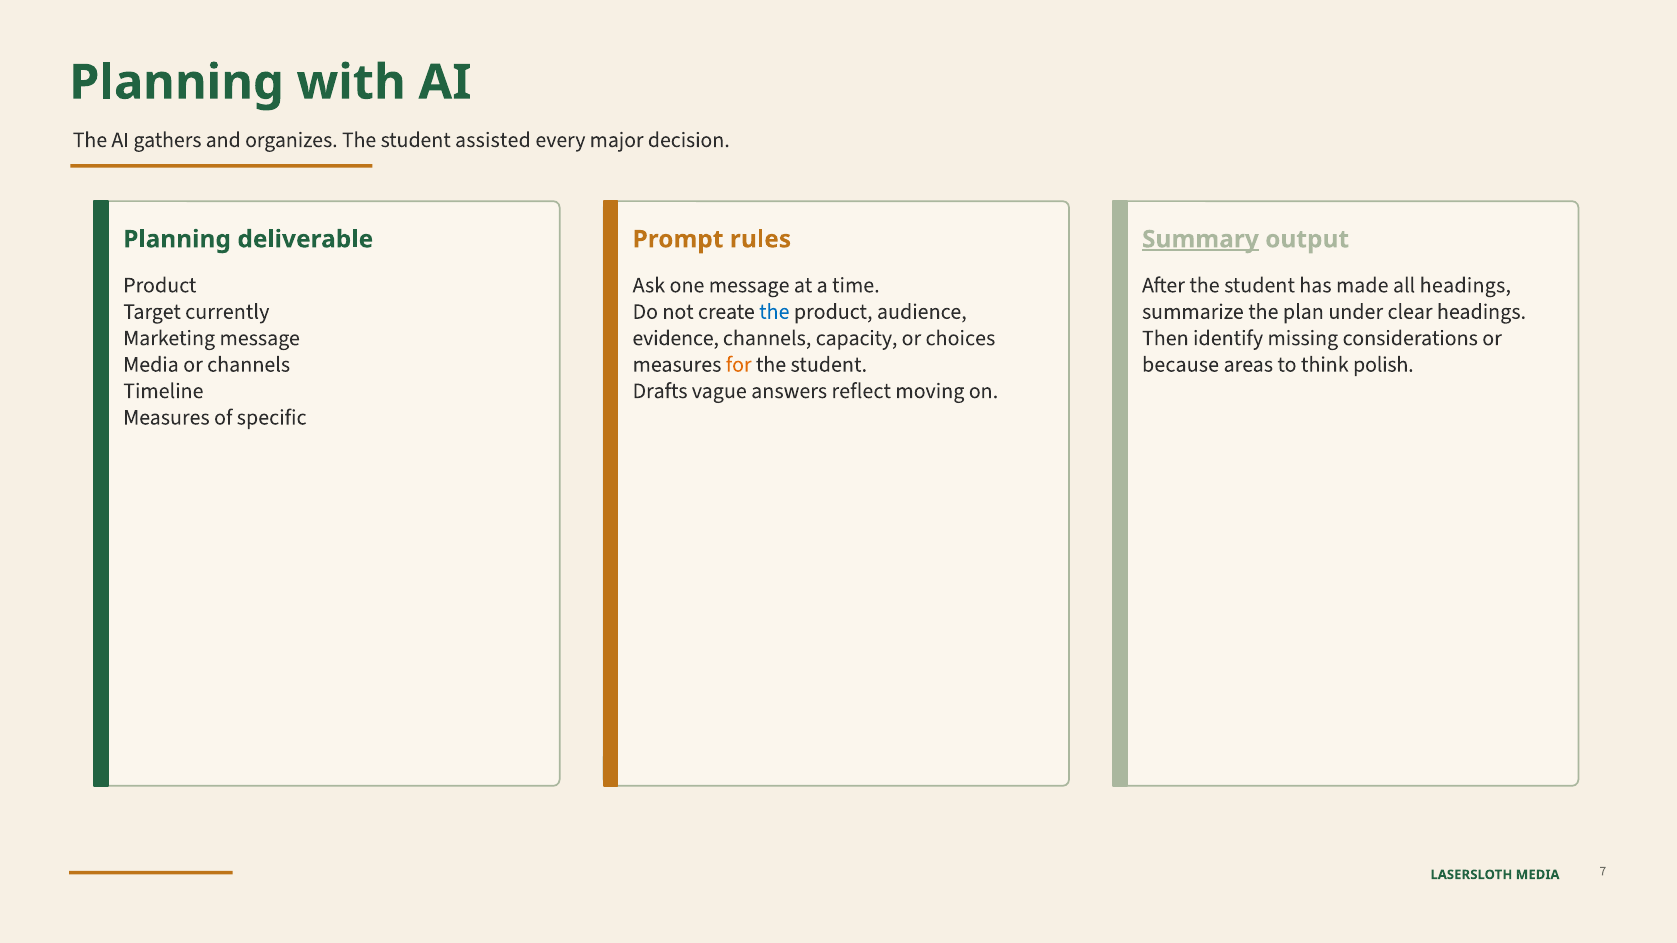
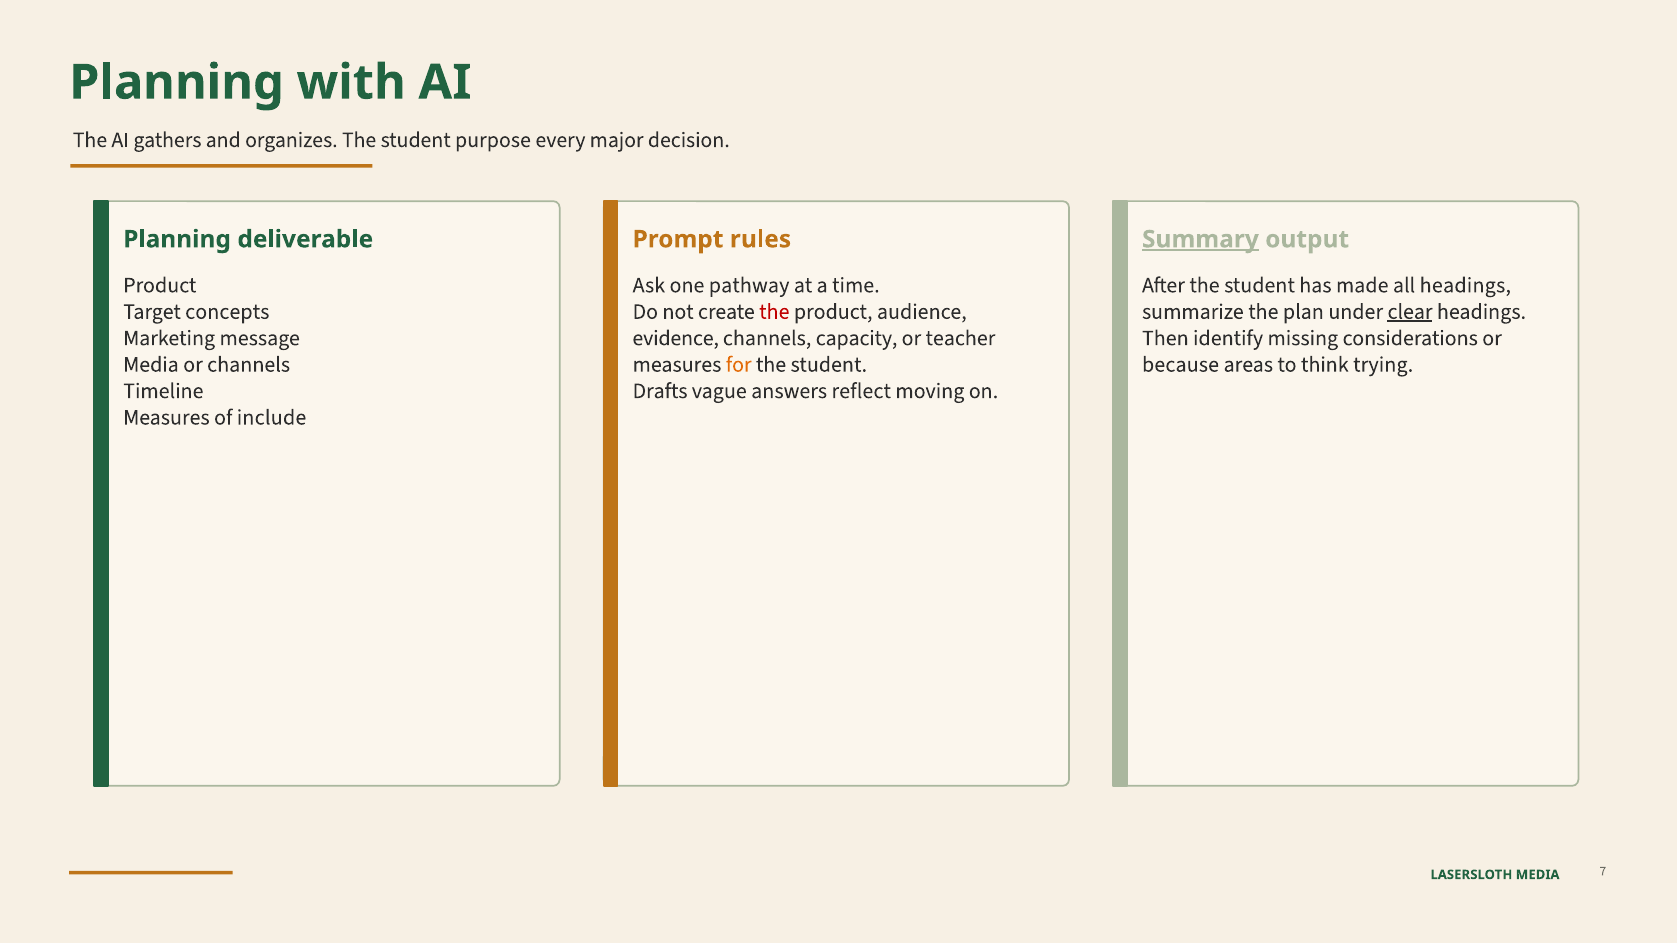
assisted: assisted -> purpose
one message: message -> pathway
currently: currently -> concepts
the at (774, 312) colour: blue -> red
clear underline: none -> present
choices: choices -> teacher
polish: polish -> trying
specific: specific -> include
